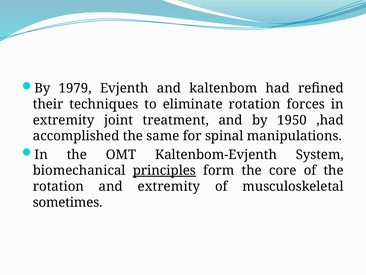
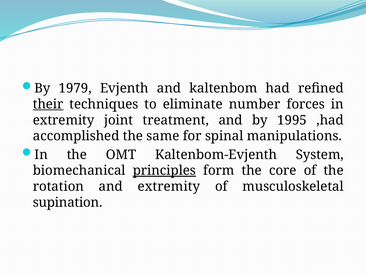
their underline: none -> present
eliminate rotation: rotation -> number
1950: 1950 -> 1995
sometimes: sometimes -> supination
